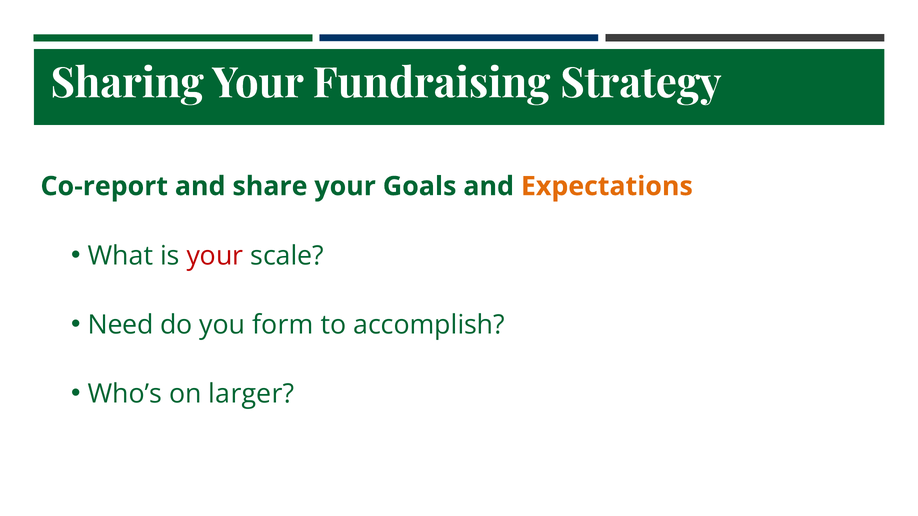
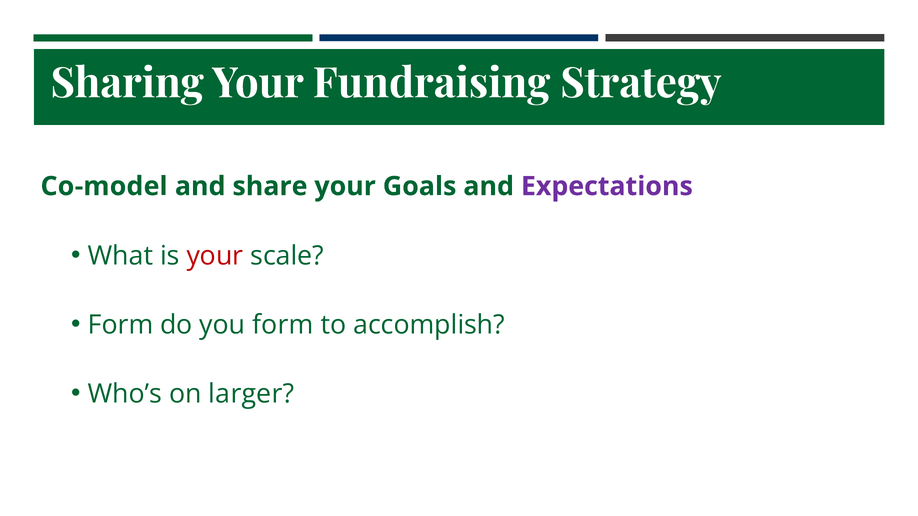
Co-report: Co-report -> Co-model
Expectations colour: orange -> purple
Need at (121, 325): Need -> Form
